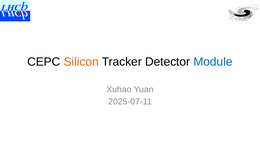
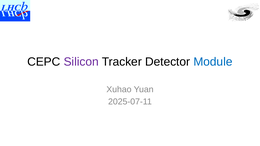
Silicon colour: orange -> purple
